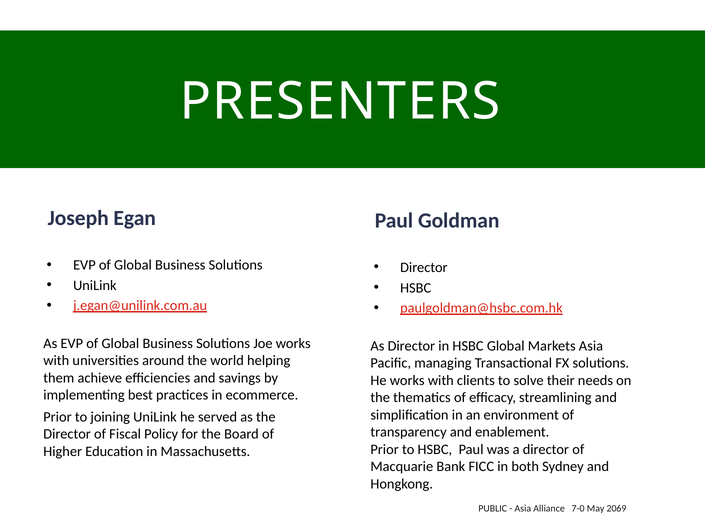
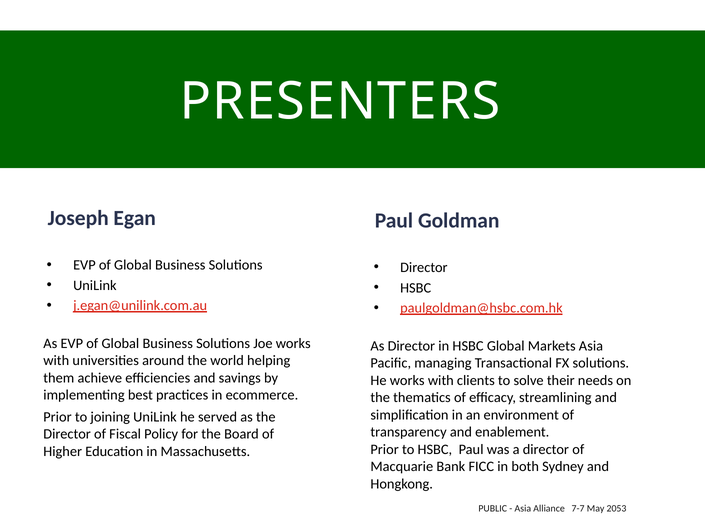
7-0: 7-0 -> 7-7
2069: 2069 -> 2053
